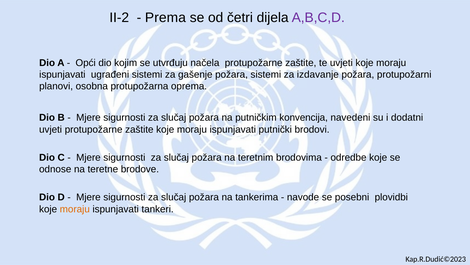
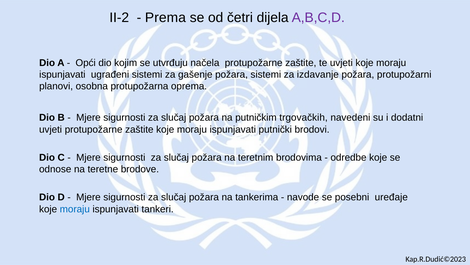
konvencija: konvencija -> trgovačkih
plovidbi: plovidbi -> uređaje
moraju at (75, 209) colour: orange -> blue
